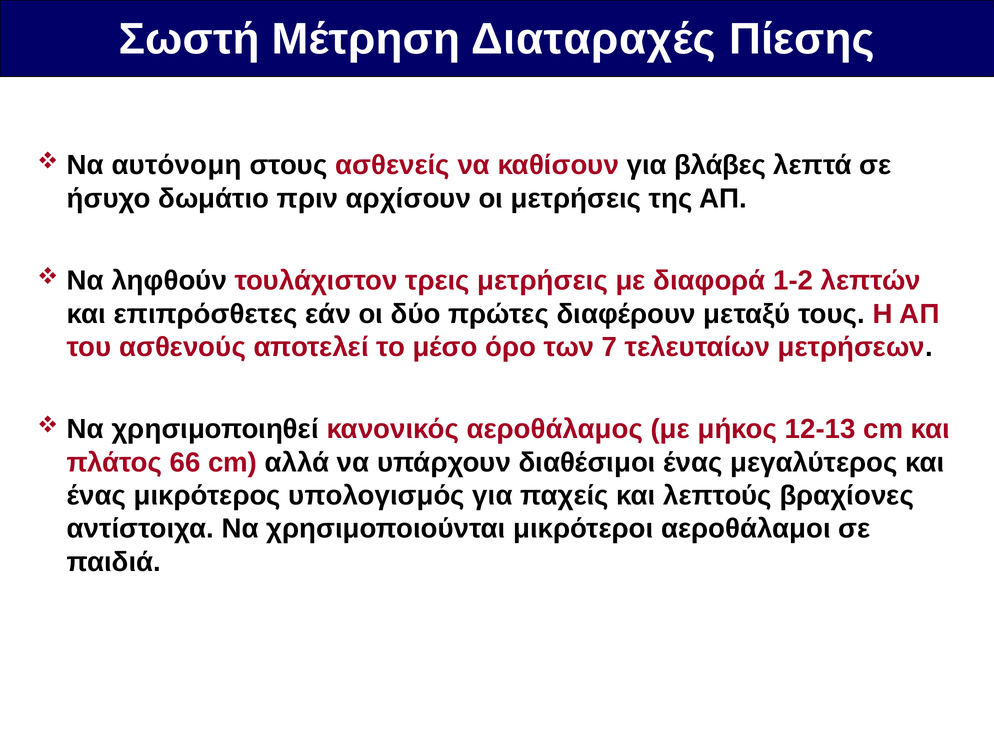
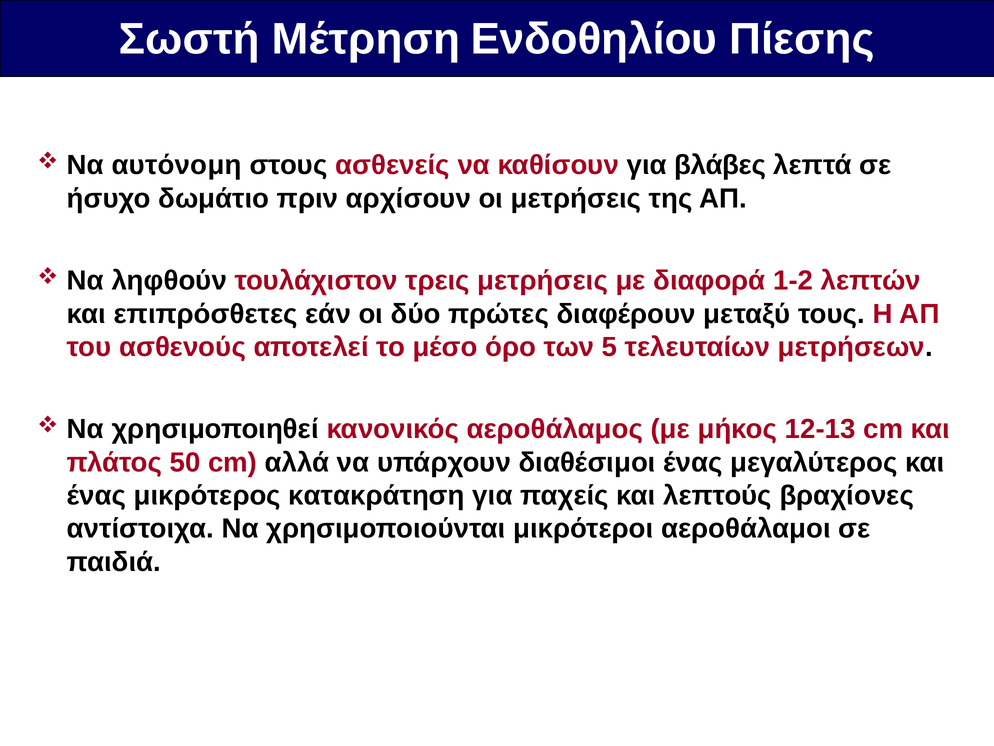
Διαταραχές: Διαταραχές -> Ενδοθηλίου
7: 7 -> 5
66: 66 -> 50
υπολογισμός: υπολογισμός -> κατακράτηση
